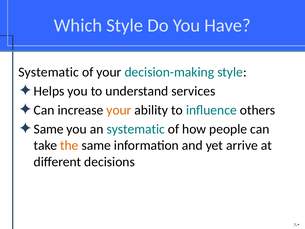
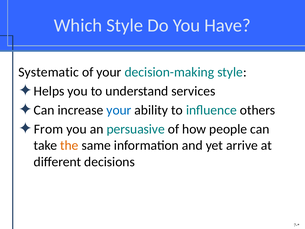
your at (119, 110) colour: orange -> blue
Same at (49, 129): Same -> From
an systematic: systematic -> persuasive
